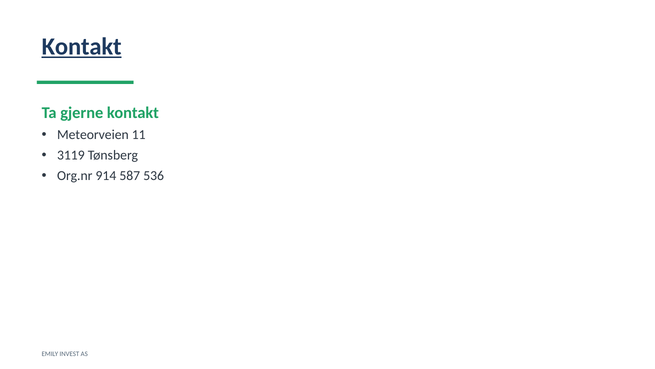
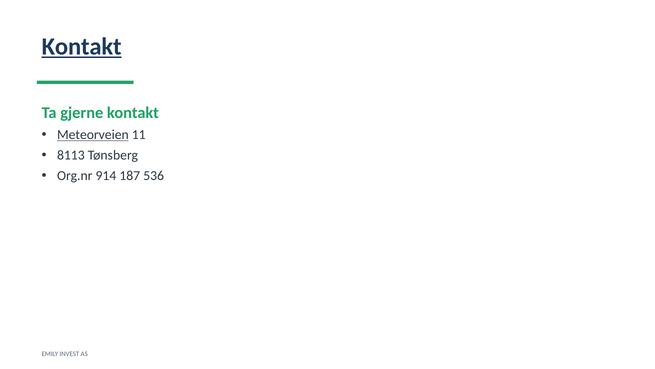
Meteorveien underline: none -> present
3119: 3119 -> 8113
587: 587 -> 187
